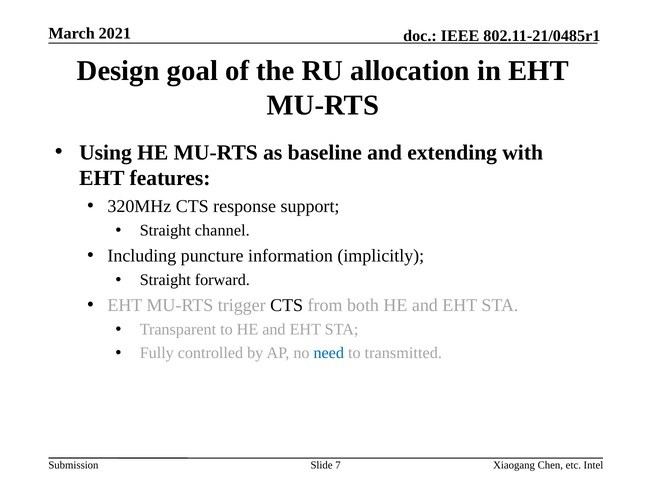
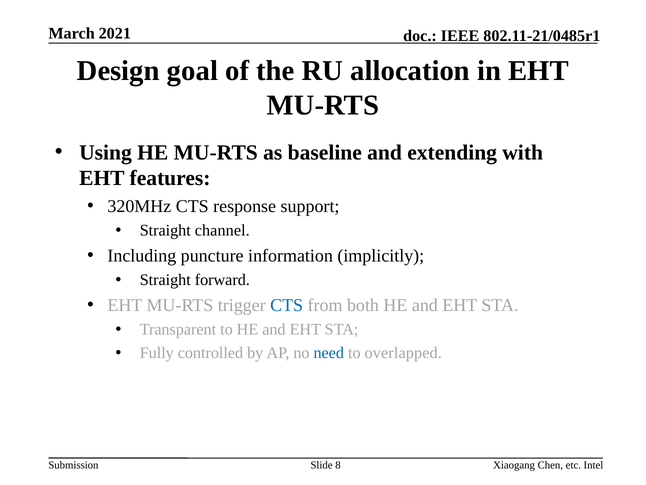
CTS at (287, 305) colour: black -> blue
transmitted: transmitted -> overlapped
7: 7 -> 8
